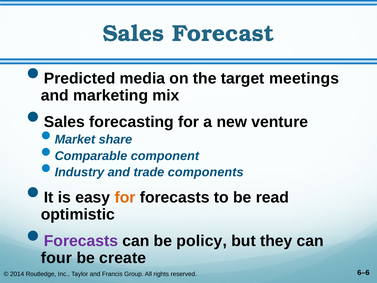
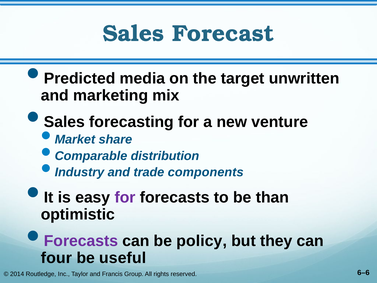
meetings: meetings -> unwritten
component: component -> distribution
for at (125, 197) colour: orange -> purple
read: read -> than
create: create -> useful
